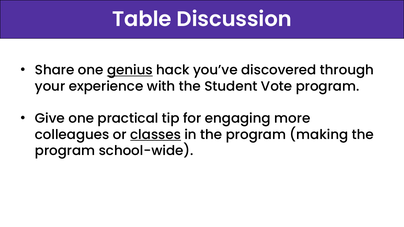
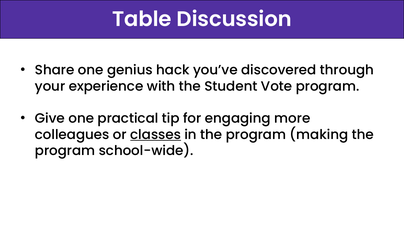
genius underline: present -> none
